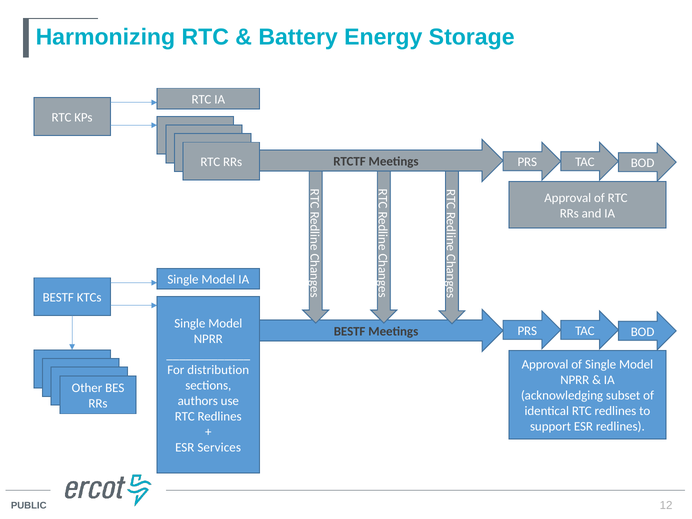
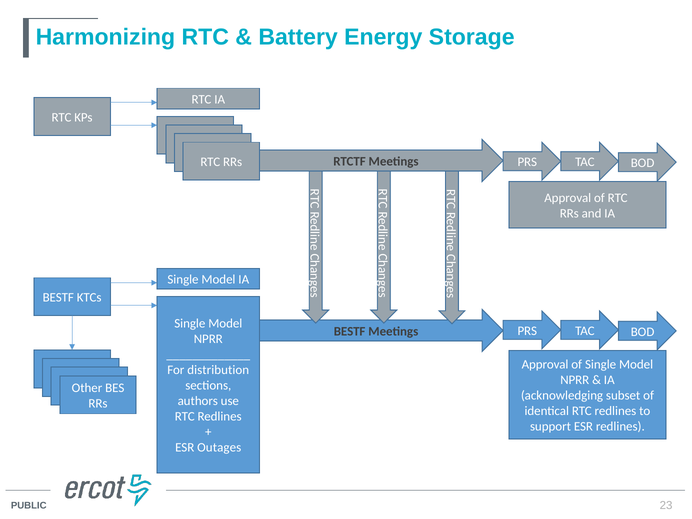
Services: Services -> Outages
12: 12 -> 23
